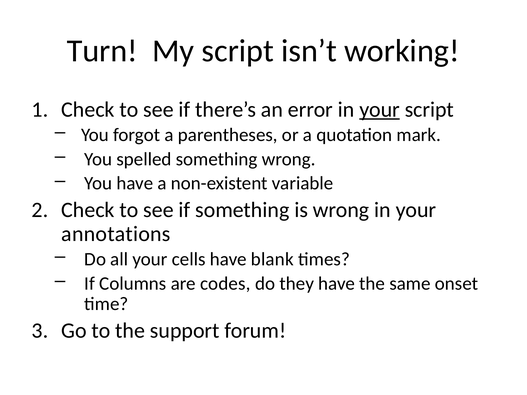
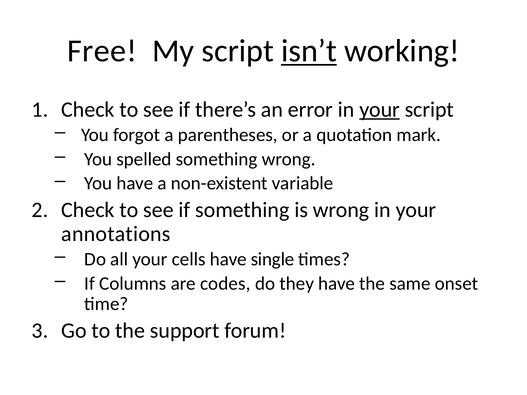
Turn: Turn -> Free
isn’t underline: none -> present
blank: blank -> single
